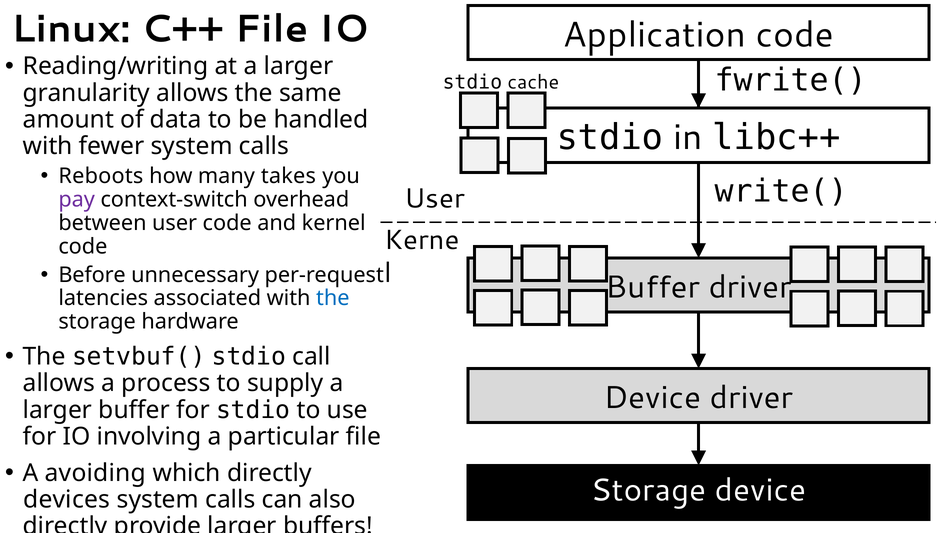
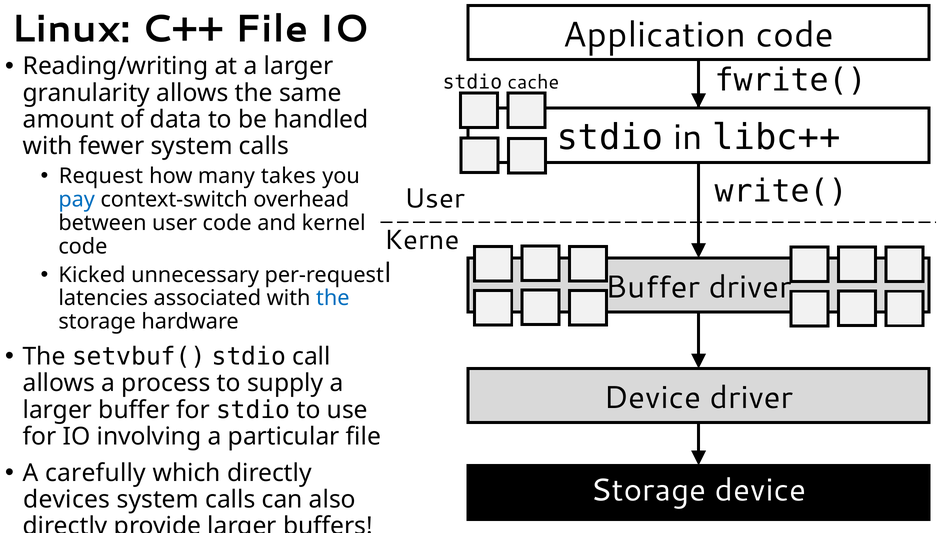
Reboots: Reboots -> Request
pay colour: purple -> blue
Before: Before -> Kicked
avoiding: avoiding -> carefully
